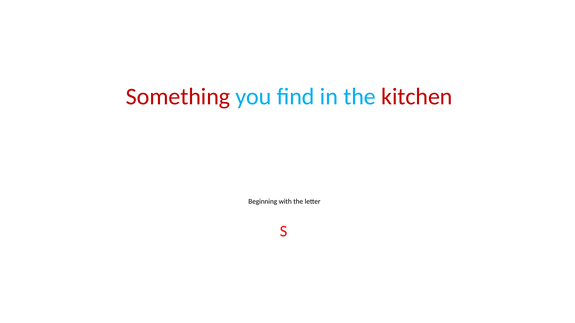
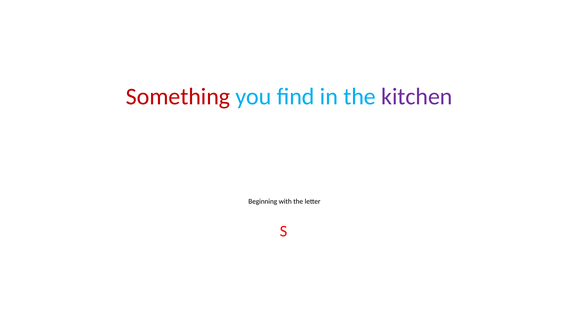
kitchen colour: red -> purple
